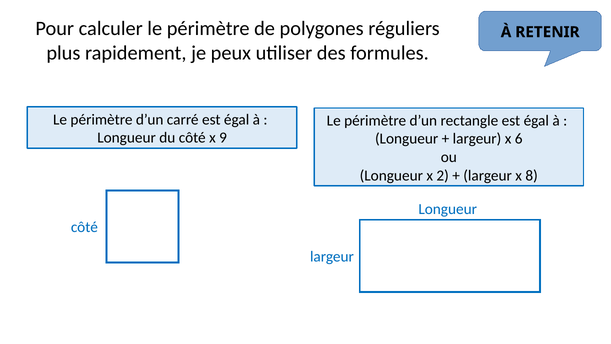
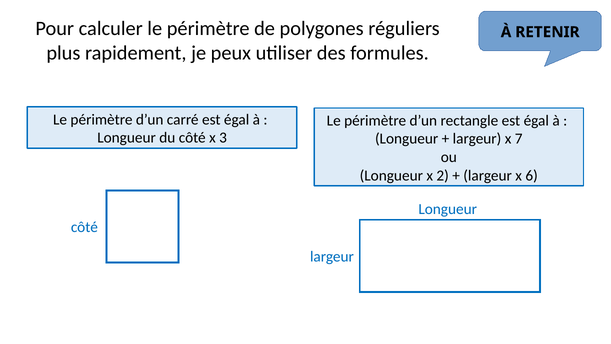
9: 9 -> 3
6: 6 -> 7
8: 8 -> 6
